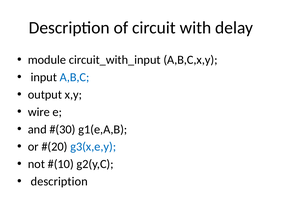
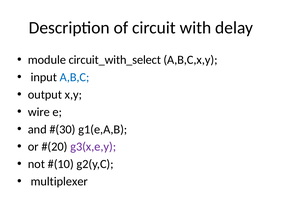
circuit_with_input: circuit_with_input -> circuit_with_select
g3(x,e,y colour: blue -> purple
description at (59, 181): description -> multiplexer
